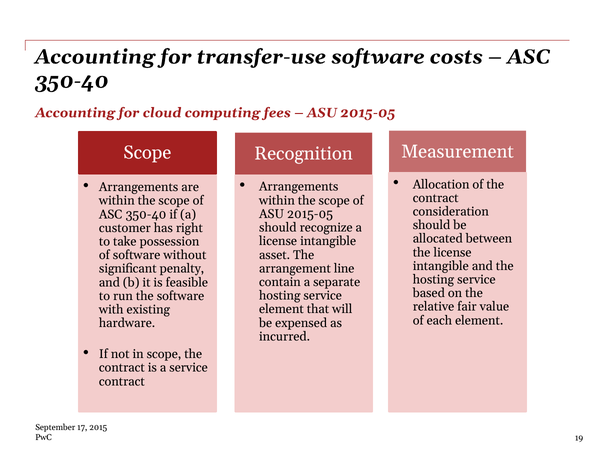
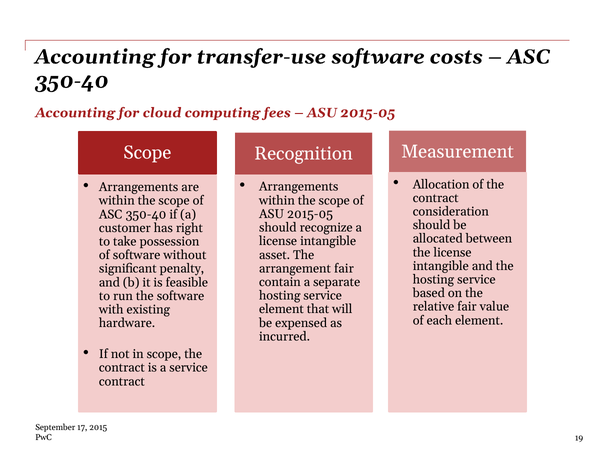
arrangement line: line -> fair
